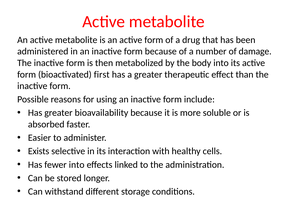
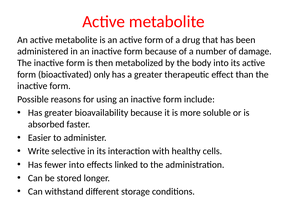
first: first -> only
Exists: Exists -> Write
